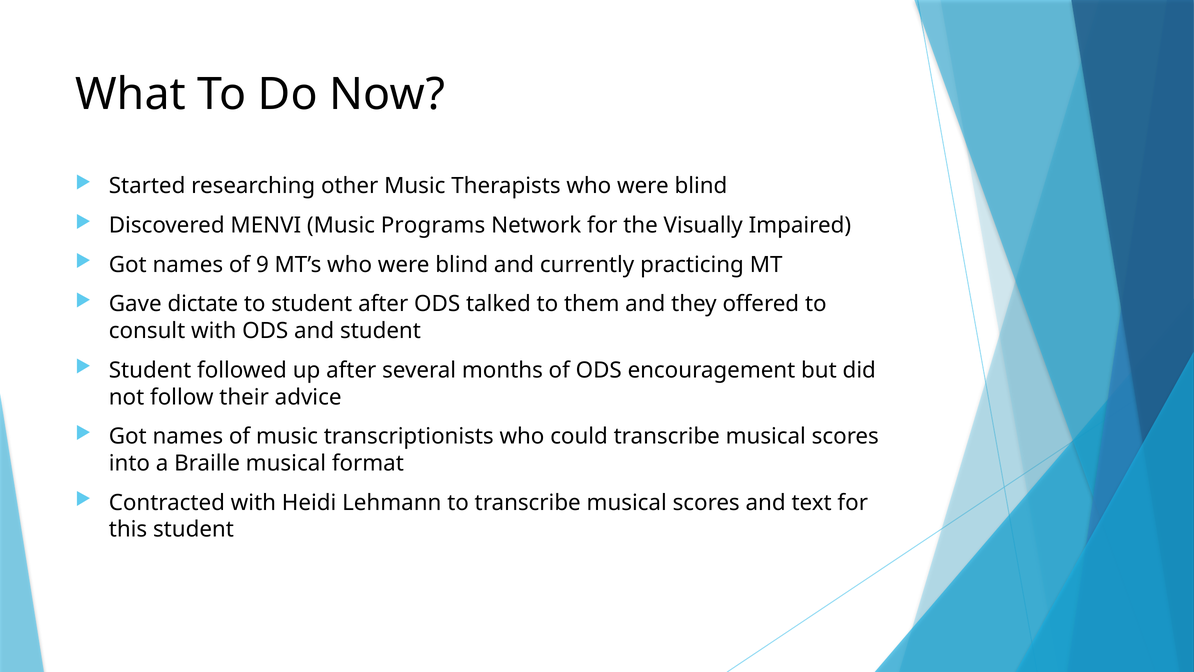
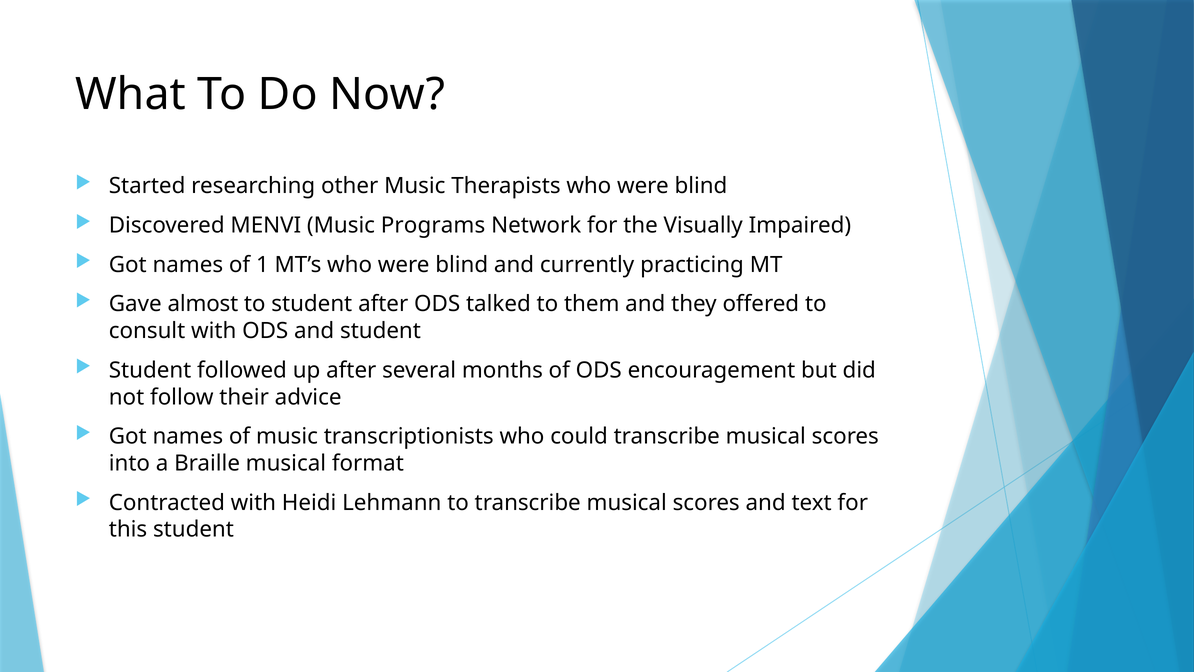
9: 9 -> 1
dictate: dictate -> almost
